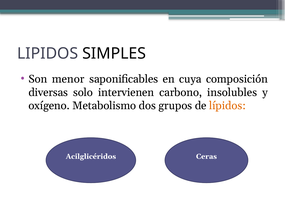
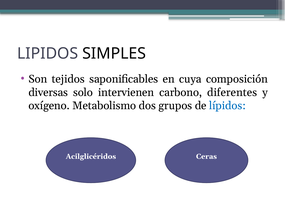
menor: menor -> tejidos
insolubles: insolubles -> diferentes
lípidos colour: orange -> blue
